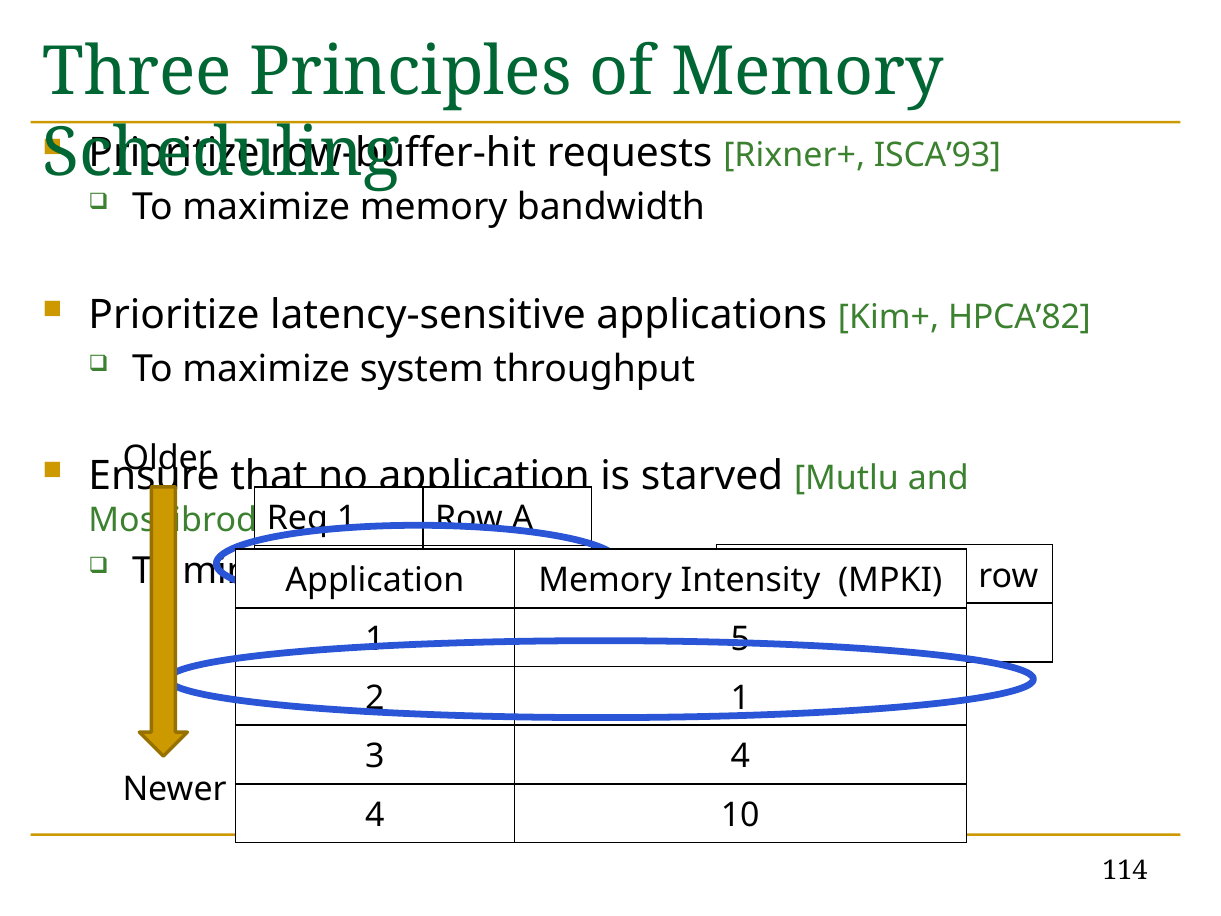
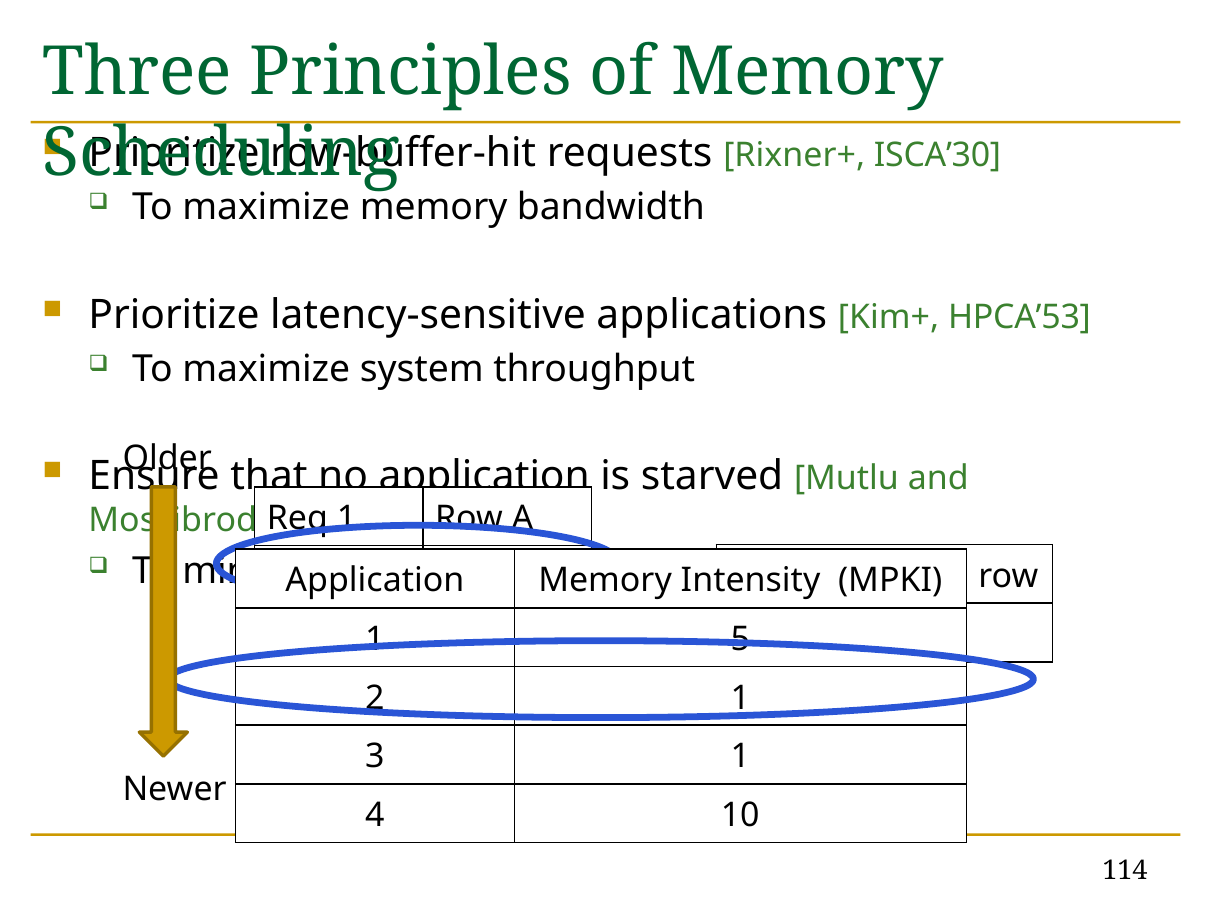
ISCA’93: ISCA’93 -> ISCA’30
HPCA’82: HPCA’82 -> HPCA’53
3 4: 4 -> 1
